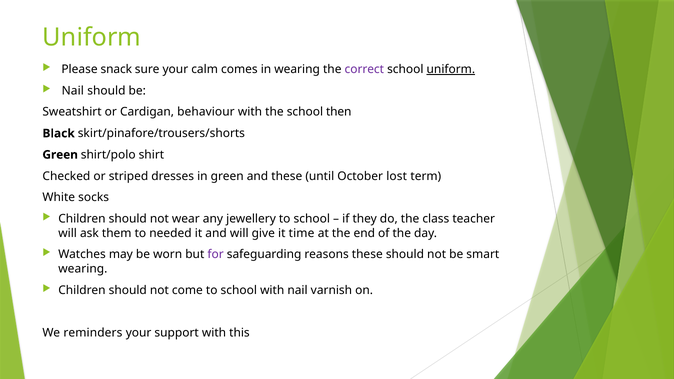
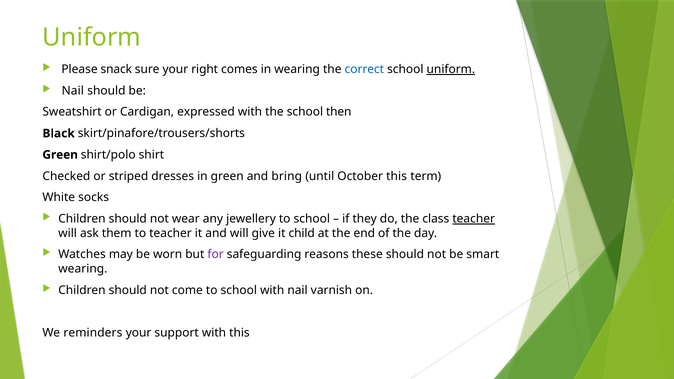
calm: calm -> right
correct colour: purple -> blue
behaviour: behaviour -> expressed
and these: these -> bring
October lost: lost -> this
teacher at (474, 219) underline: none -> present
to needed: needed -> teacher
time: time -> child
